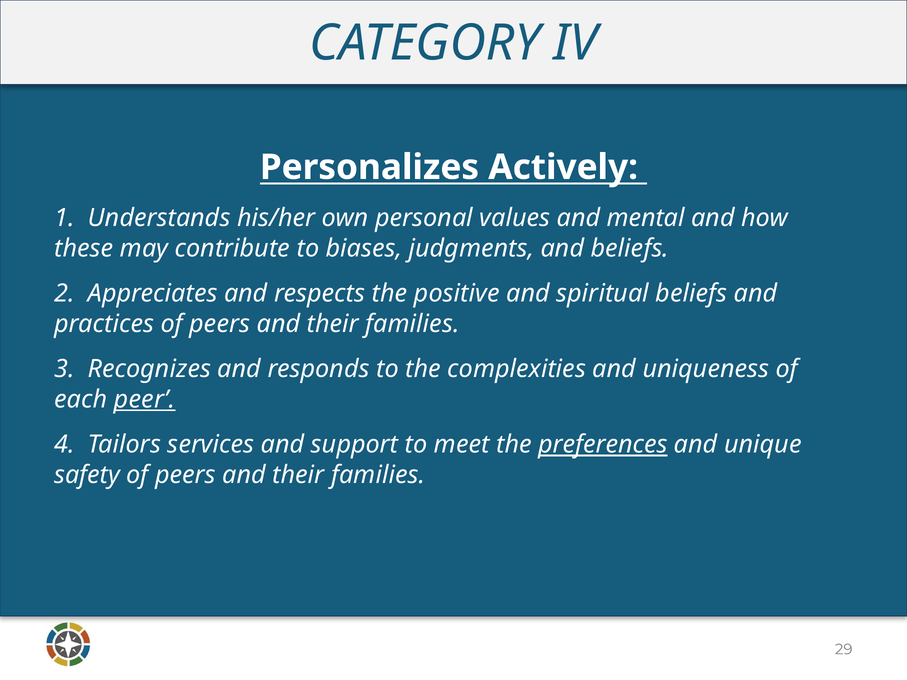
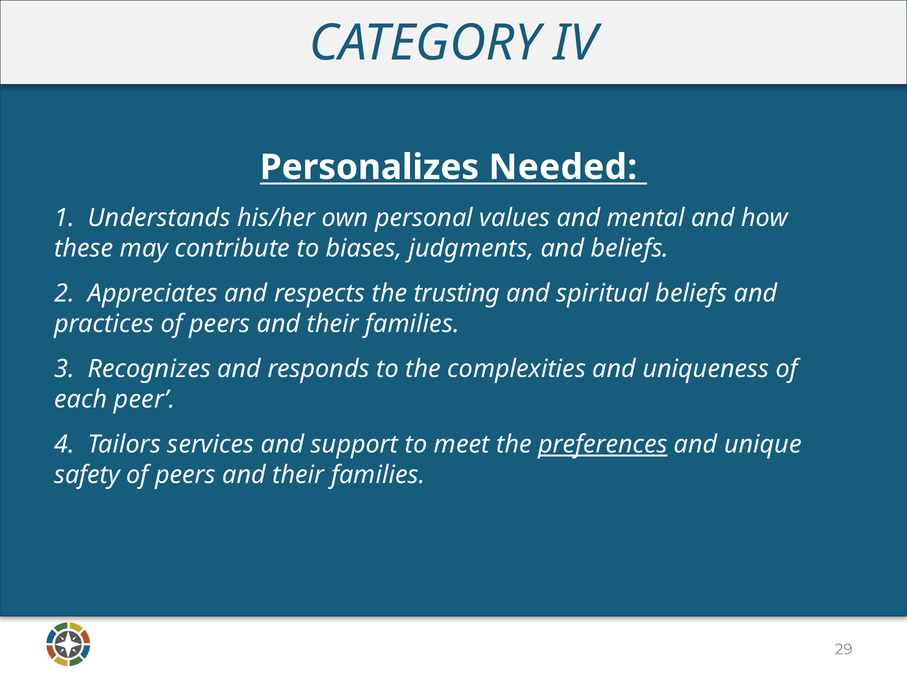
Actively: Actively -> Needed
positive: positive -> trusting
peer underline: present -> none
